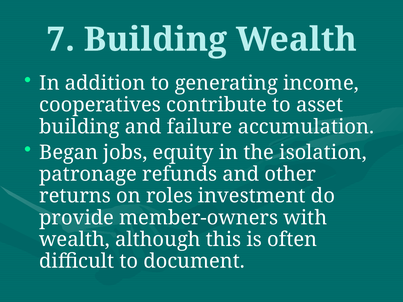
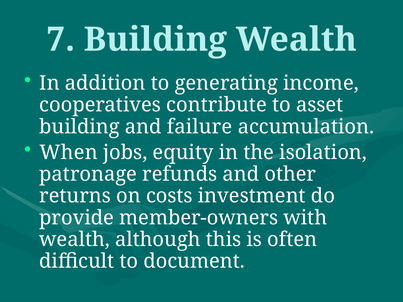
Began: Began -> When
roles: roles -> costs
